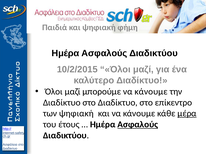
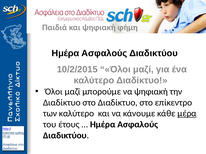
μπορούμε να κάνουμε: κάνουμε -> ψηφιακή
των ψηφιακή: ψηφιακή -> καλύτερο
Ασφαλούς at (138, 125) underline: present -> none
